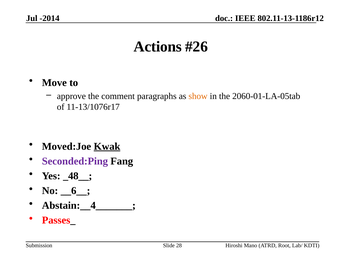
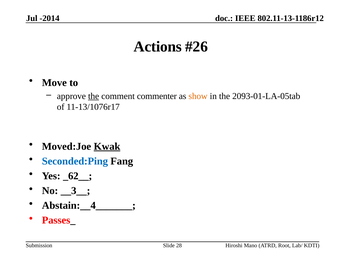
the at (94, 96) underline: none -> present
paragraphs: paragraphs -> commenter
2060-01-LA-05tab: 2060-01-LA-05tab -> 2093-01-LA-05tab
Seconded:Ping colour: purple -> blue
_48__: _48__ -> _62__
__6__: __6__ -> __3__
